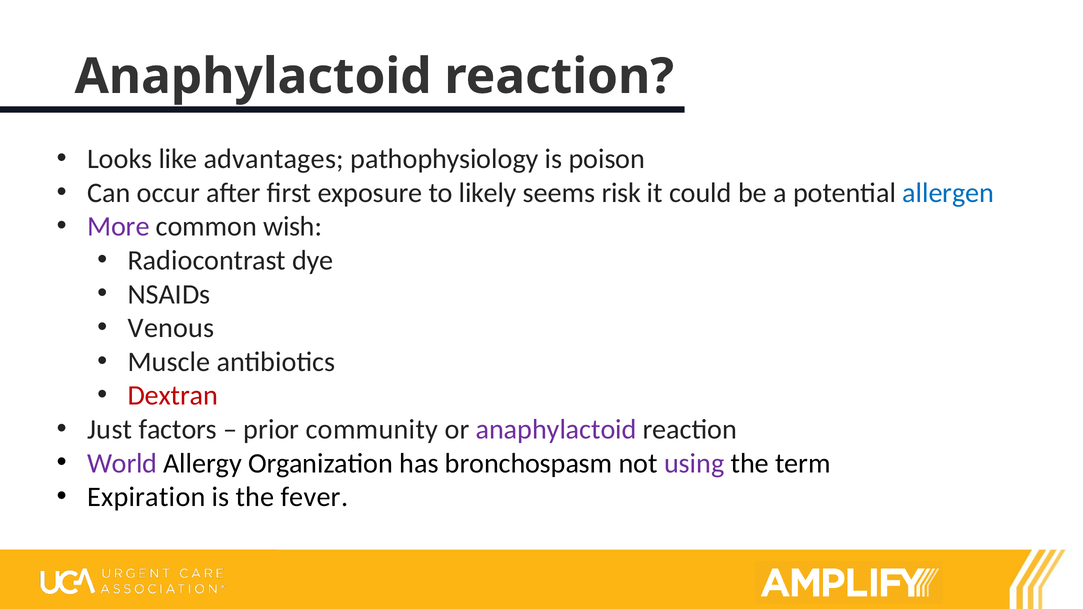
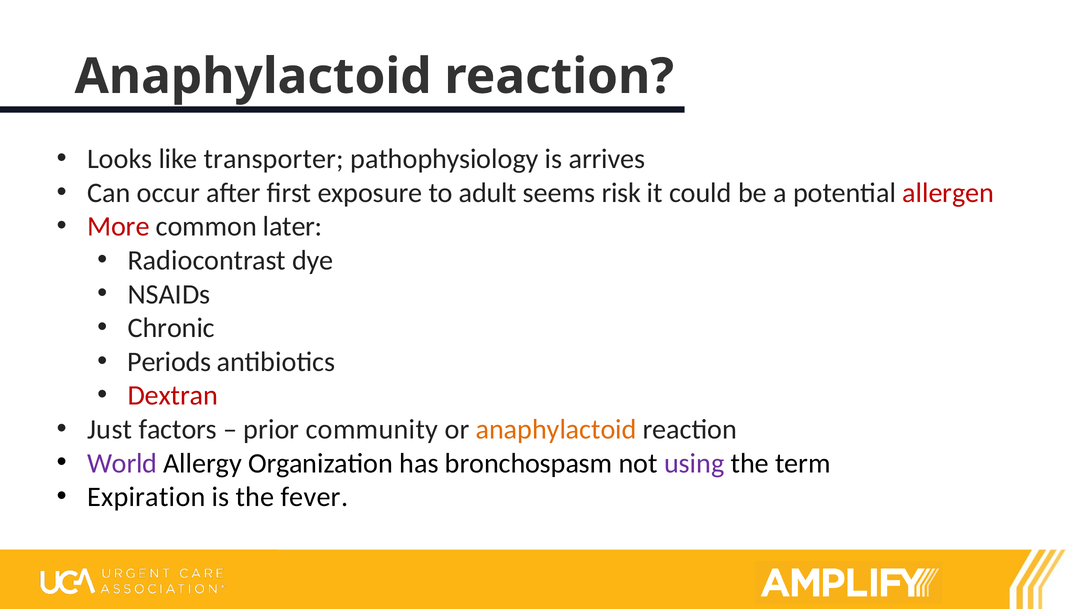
advantages: advantages -> transporter
poison: poison -> arrives
likely: likely -> adult
allergen colour: blue -> red
More colour: purple -> red
wish: wish -> later
Venous: Venous -> Chronic
Muscle: Muscle -> Periods
anaphylactoid at (556, 430) colour: purple -> orange
